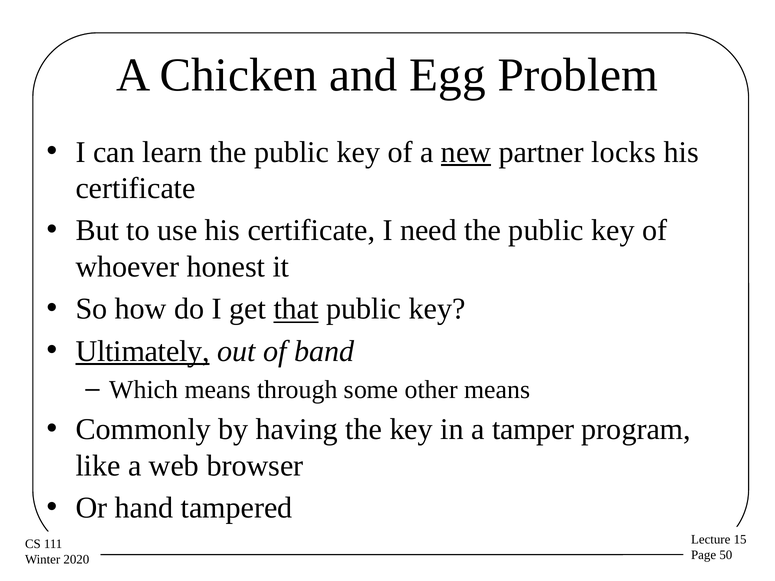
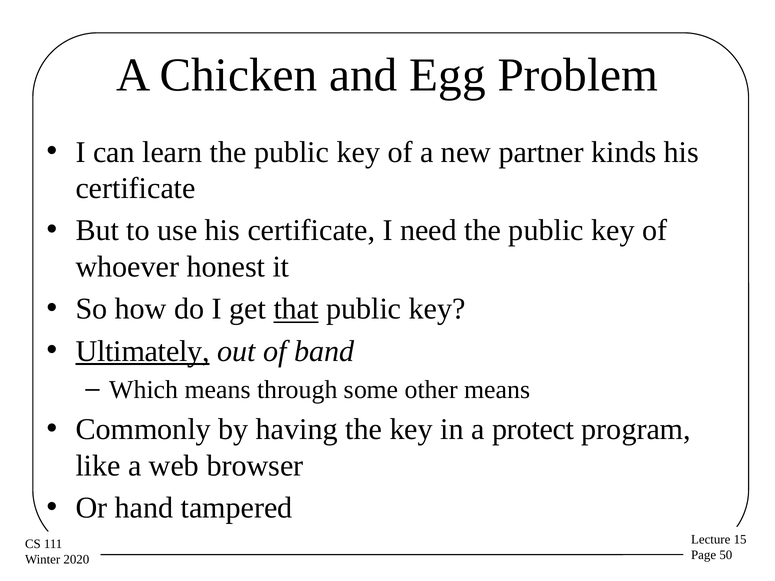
new underline: present -> none
locks: locks -> kinds
tamper: tamper -> protect
